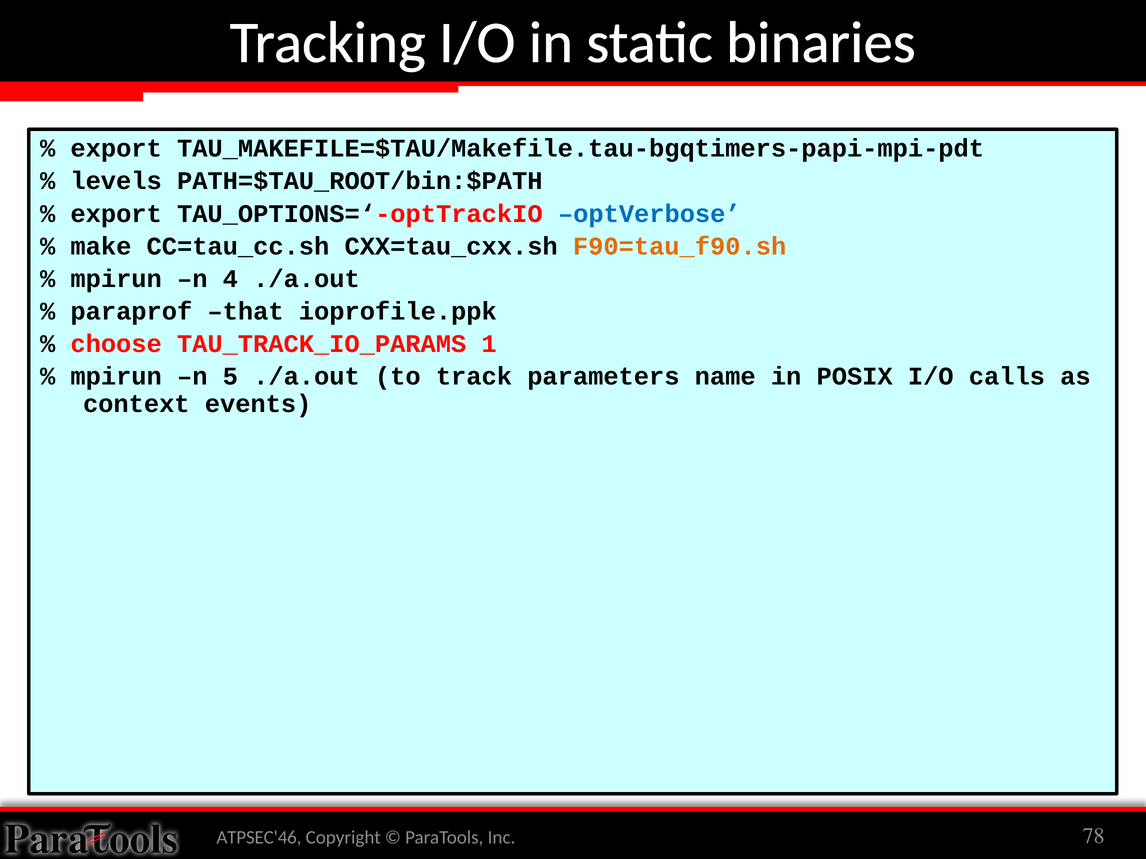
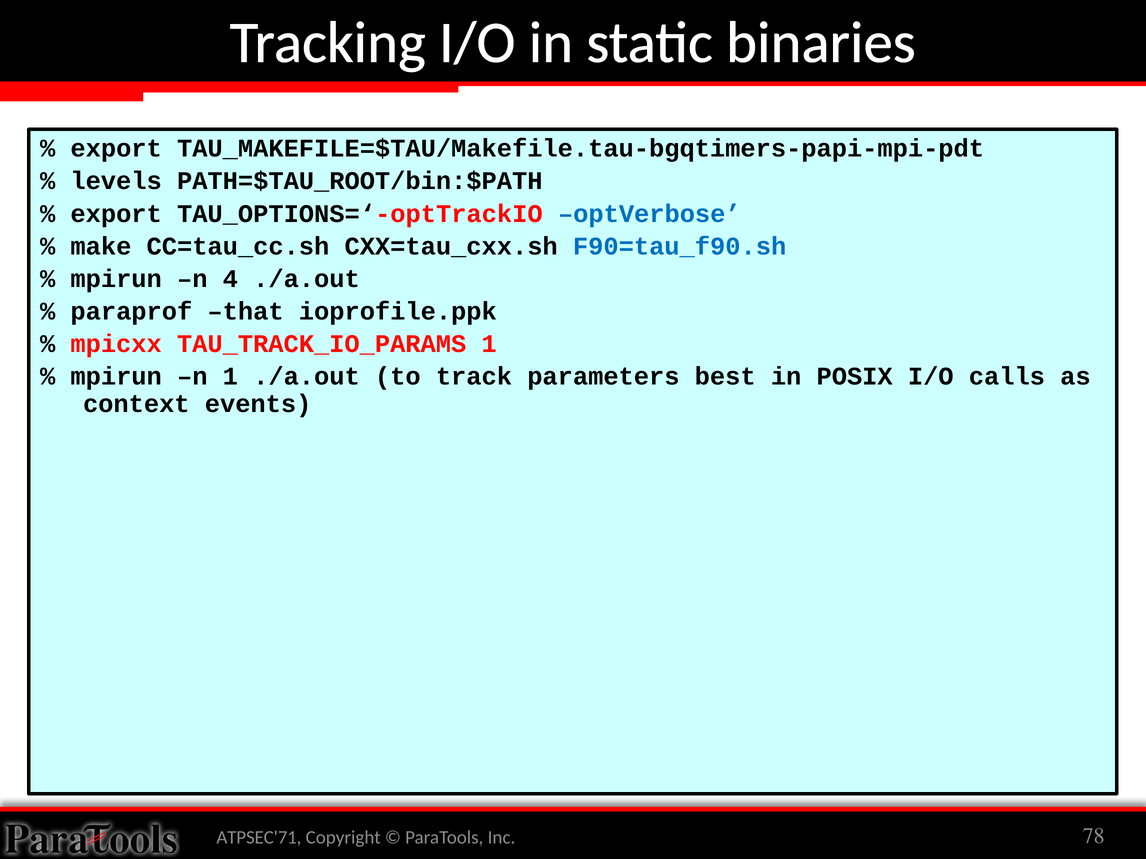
F90=tau_f90.sh colour: orange -> blue
choose: choose -> mpicxx
n 5: 5 -> 1
name: name -> best
ATPSEC'46: ATPSEC'46 -> ATPSEC'71
